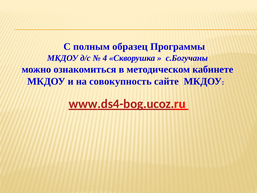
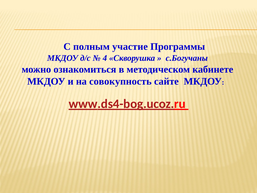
образец: образец -> участие
